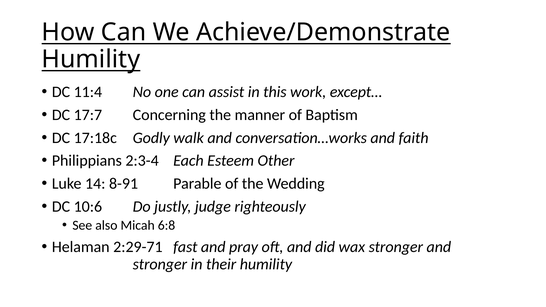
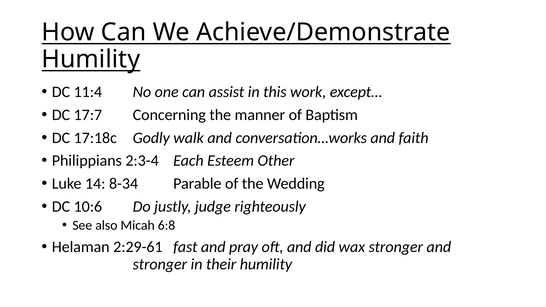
8-91: 8-91 -> 8-34
2:29-71: 2:29-71 -> 2:29-61
